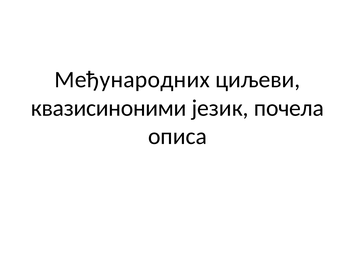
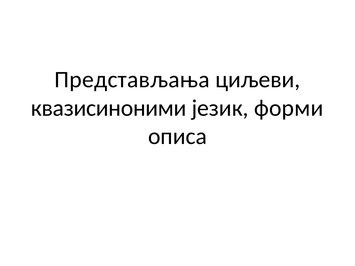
Међународних: Међународних -> Представљања
почела: почела -> форми
